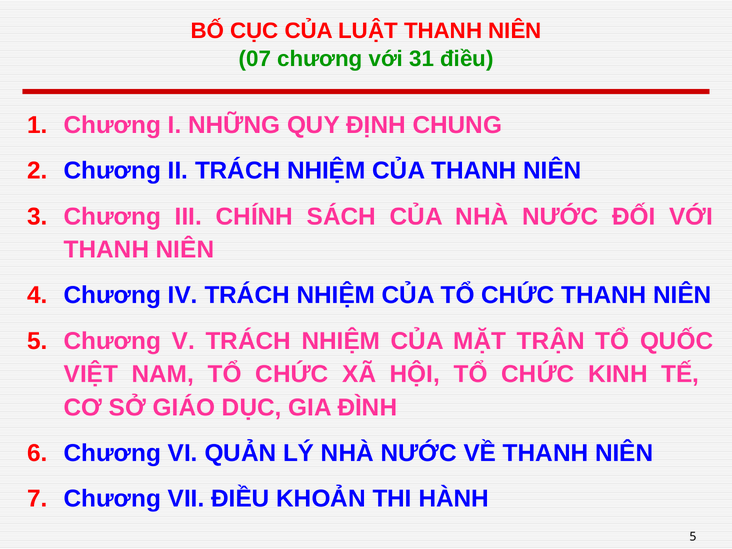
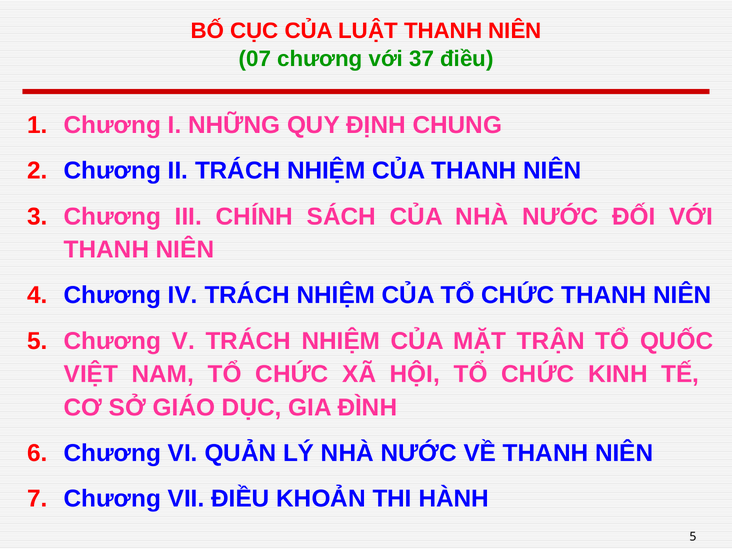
31: 31 -> 37
